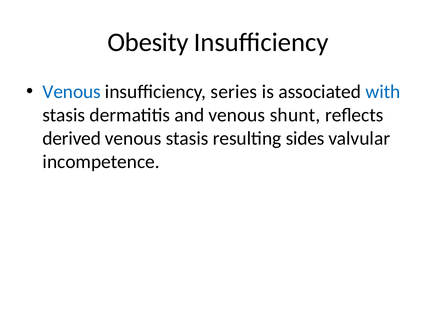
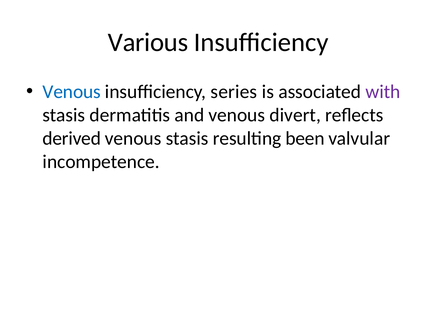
Obesity: Obesity -> Various
with colour: blue -> purple
shunt: shunt -> divert
sides: sides -> been
